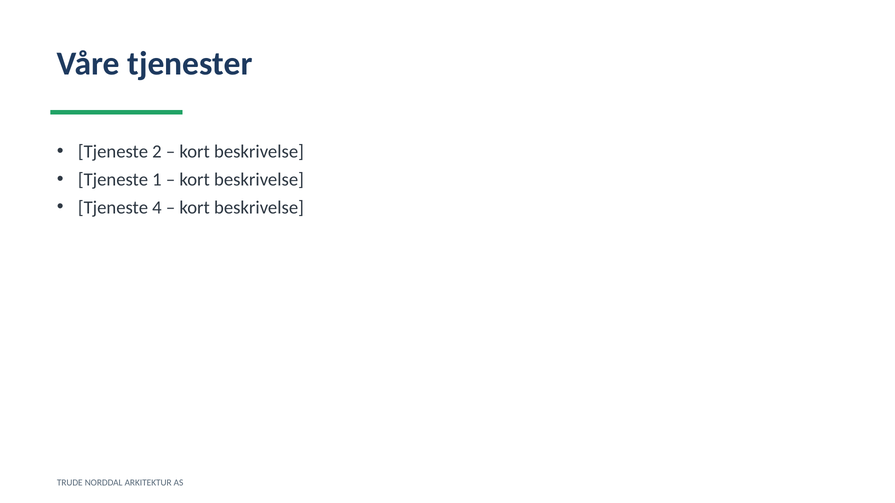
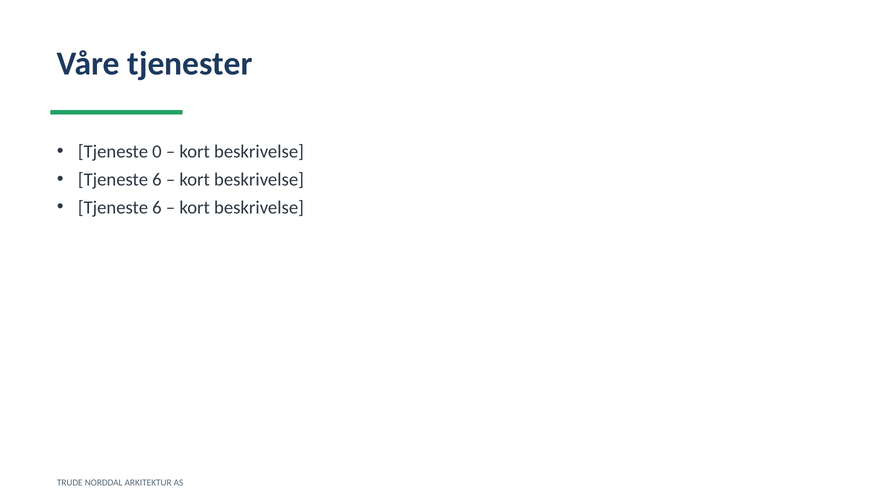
2: 2 -> 0
1 at (157, 180): 1 -> 6
4 at (157, 208): 4 -> 6
